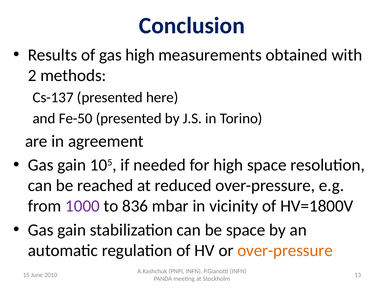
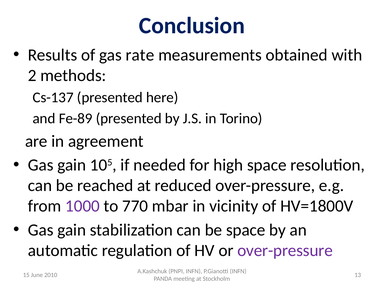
gas high: high -> rate
Fe-50: Fe-50 -> Fe-89
836: 836 -> 770
over-pressure at (285, 250) colour: orange -> purple
